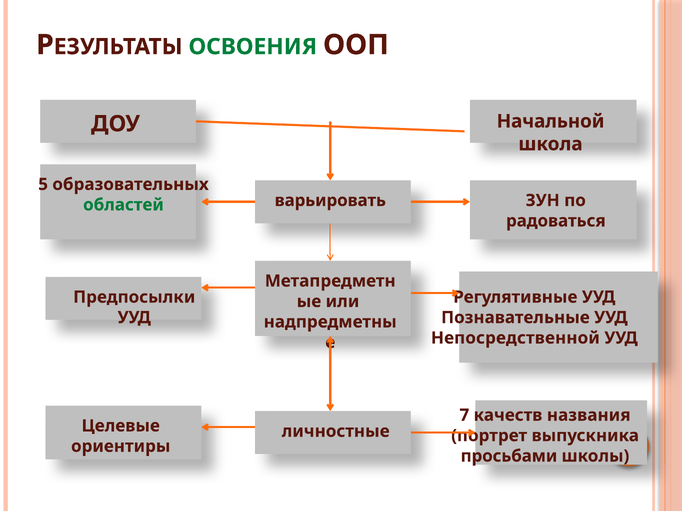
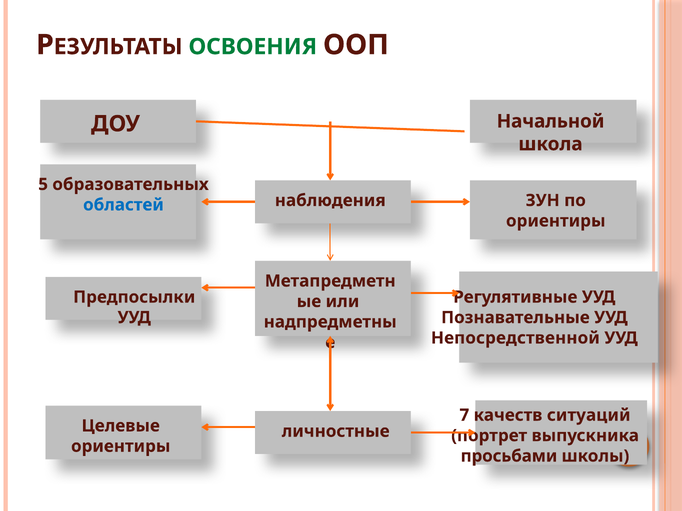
варьировать: варьировать -> наблюдения
областей colour: green -> blue
радоваться at (556, 221): радоваться -> ориентиры
названия: названия -> ситуаций
